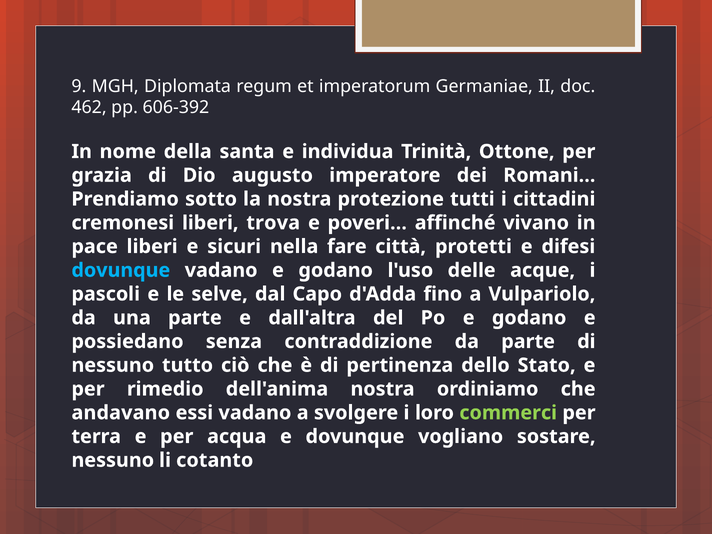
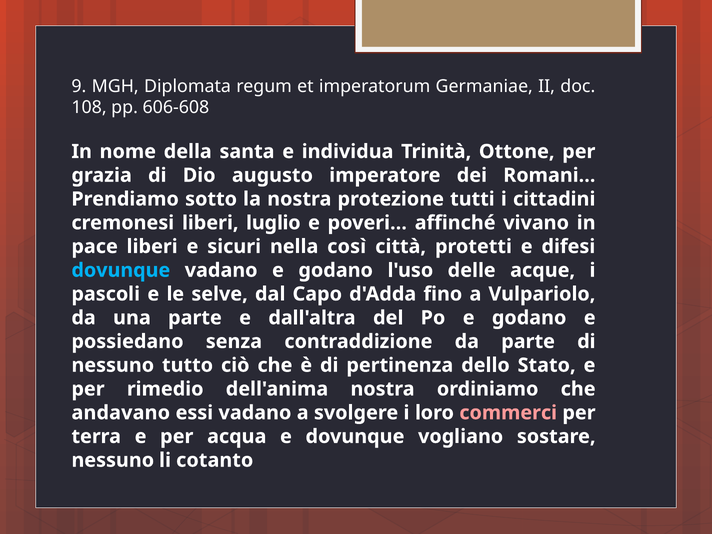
462: 462 -> 108
606-392: 606-392 -> 606-608
trova: trova -> luglio
fare: fare -> così
commerci colour: light green -> pink
